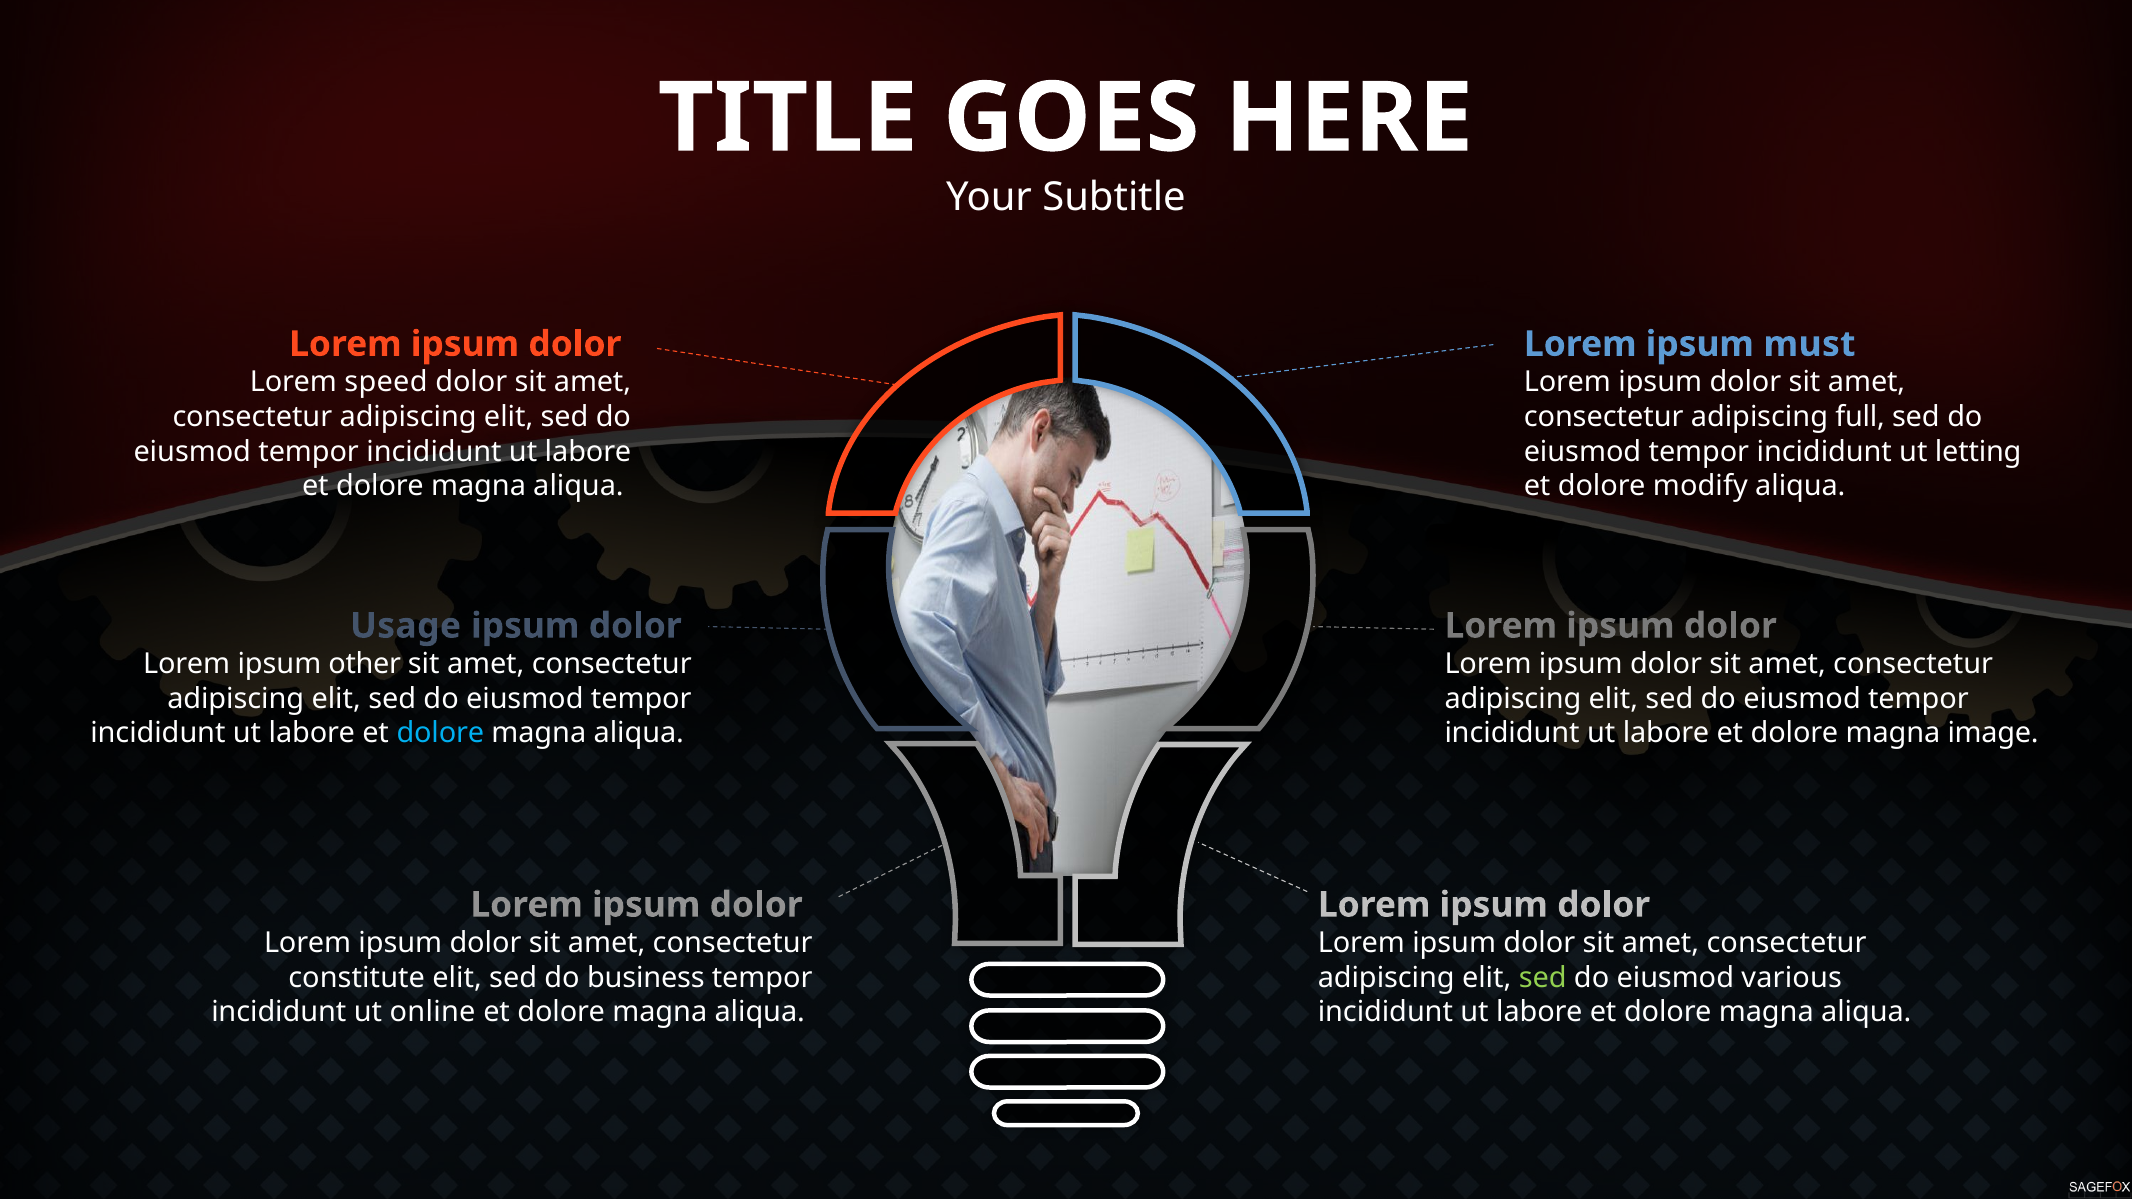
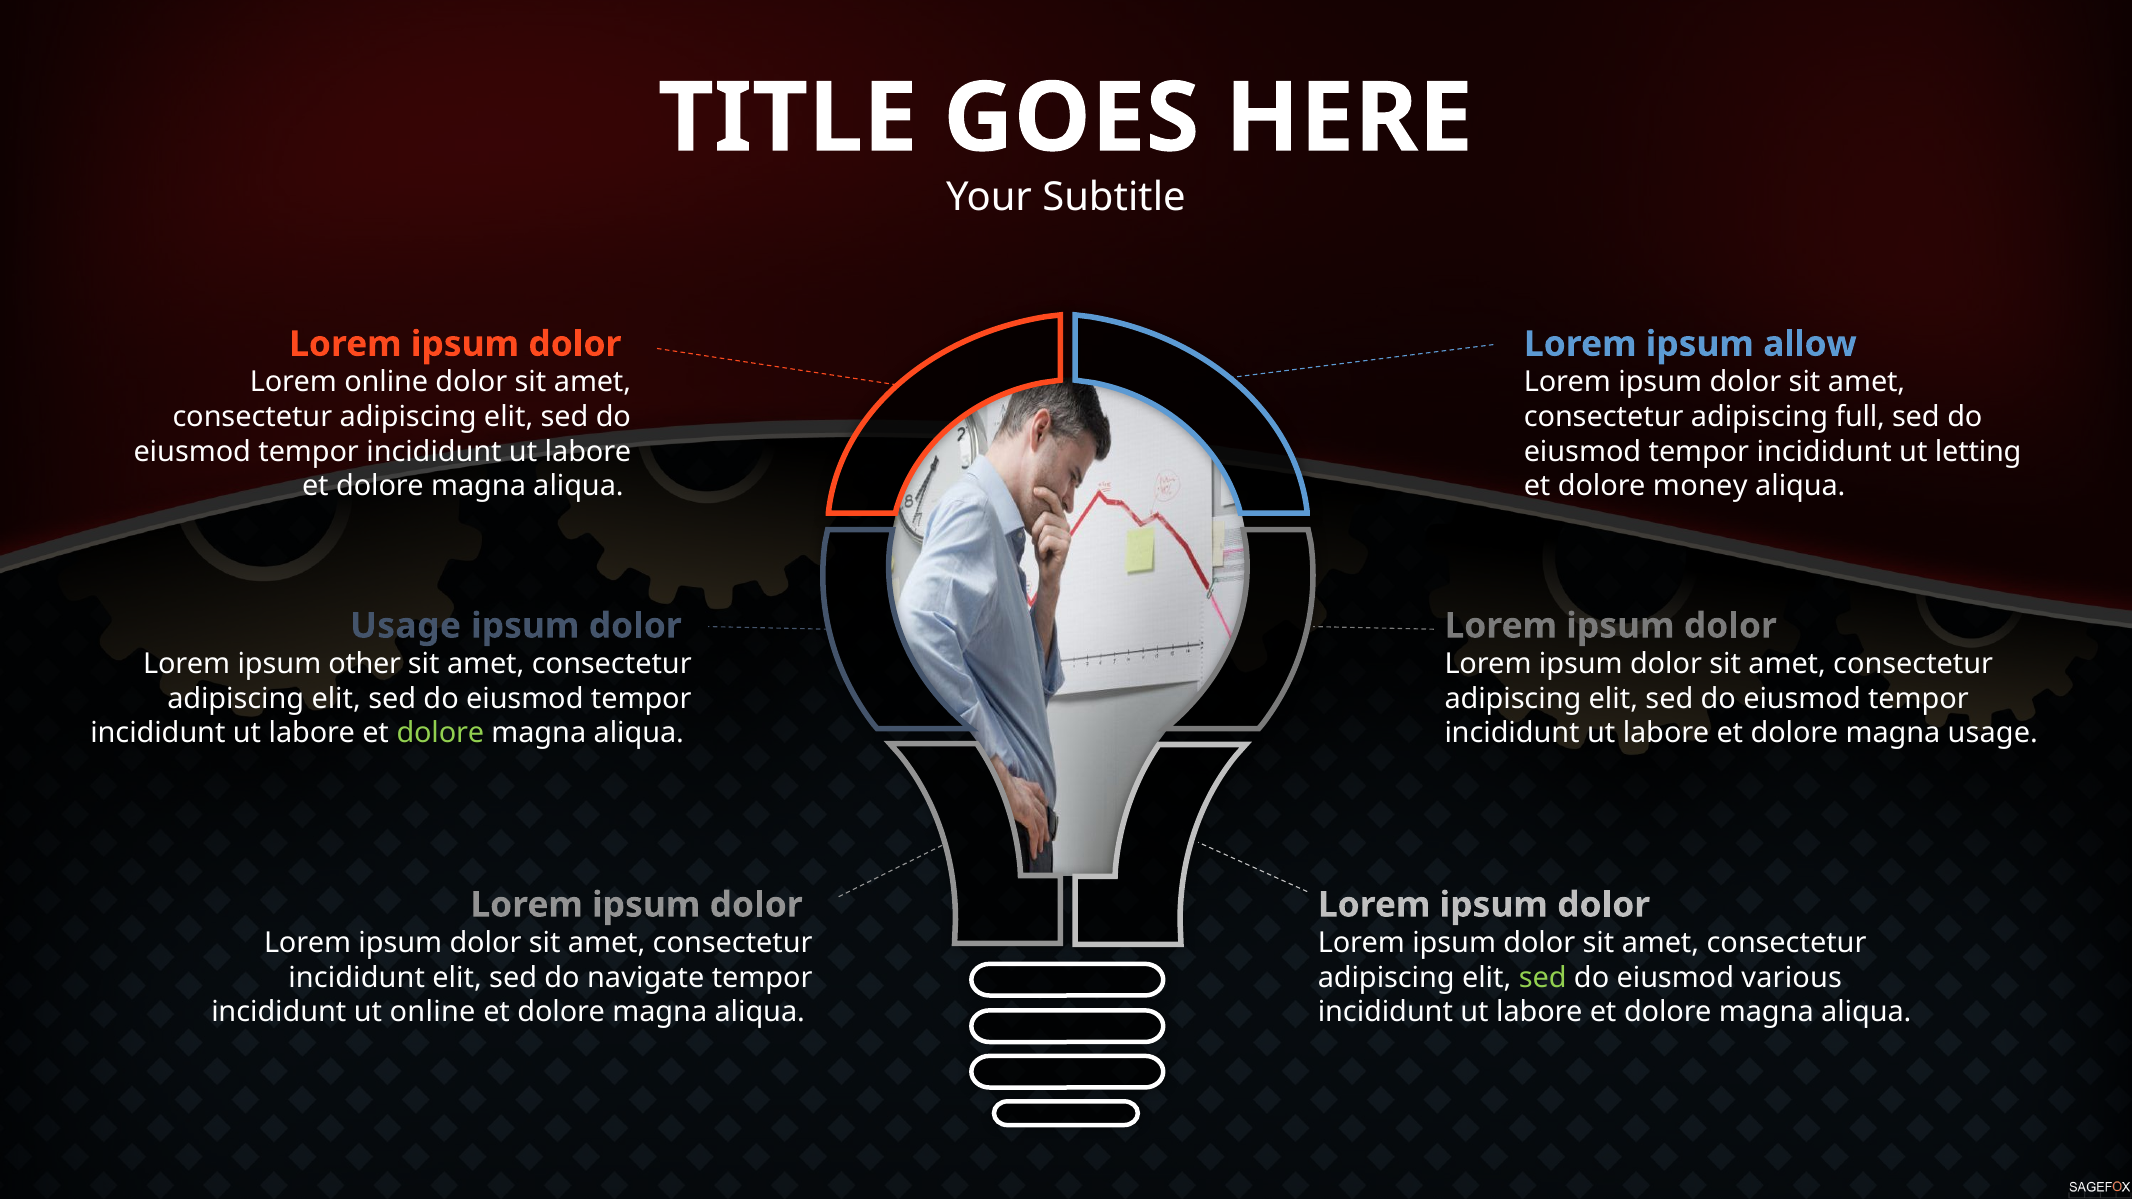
must: must -> allow
Lorem speed: speed -> online
modify: modify -> money
dolore at (440, 734) colour: light blue -> light green
magna image: image -> usage
constitute at (357, 978): constitute -> incididunt
business: business -> navigate
